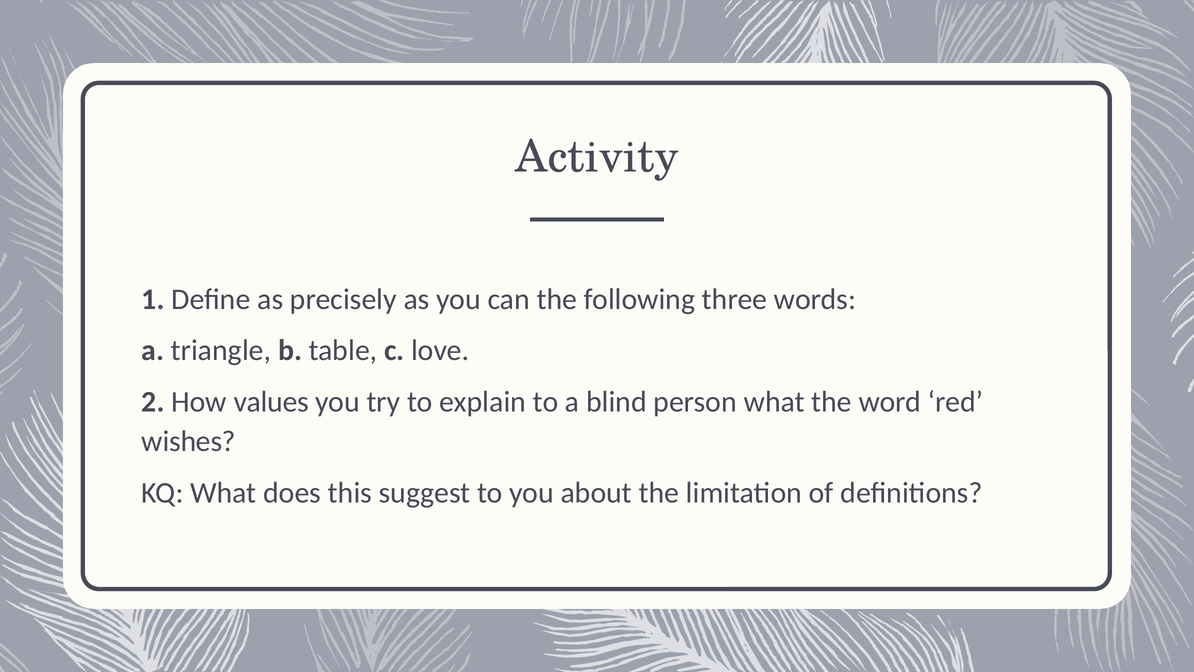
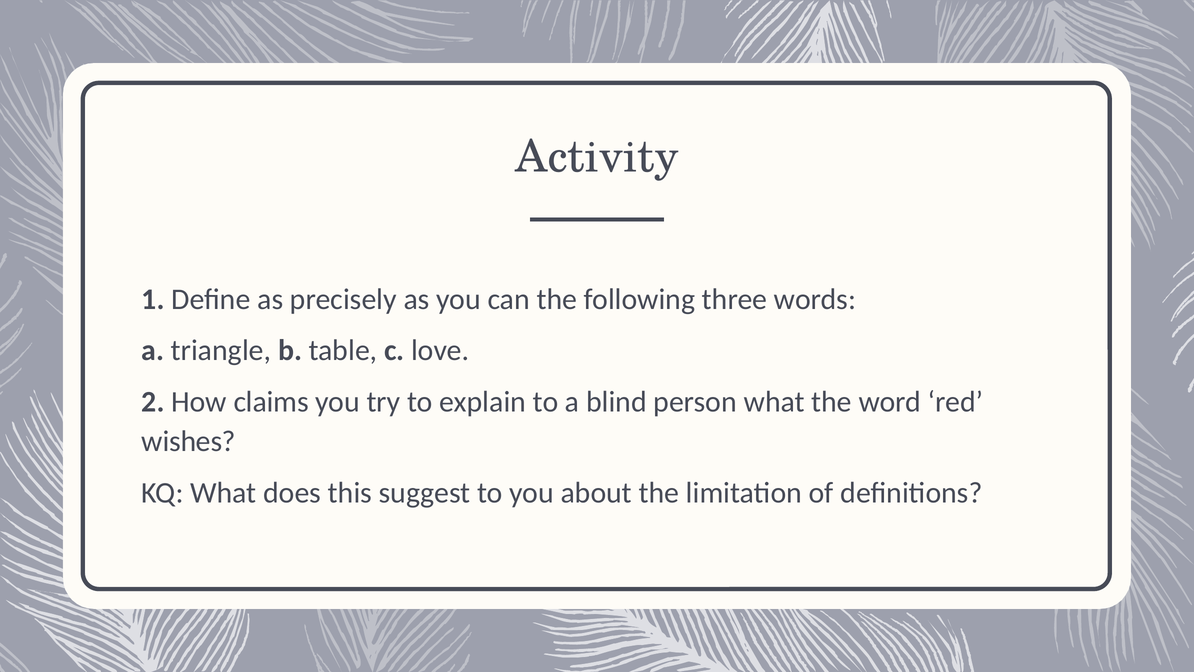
values: values -> claims
